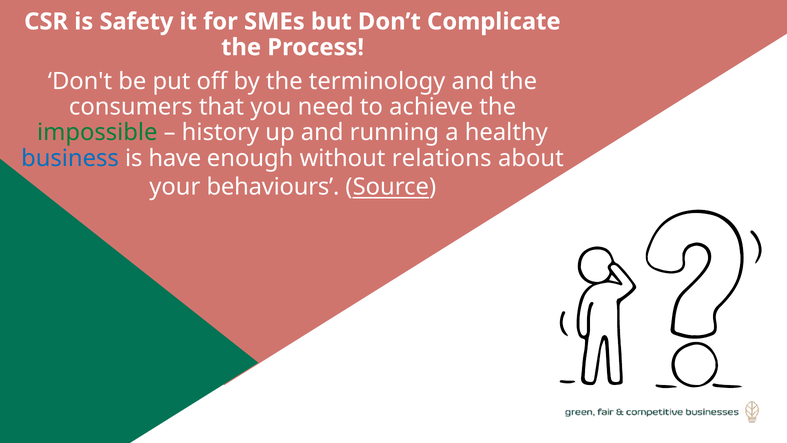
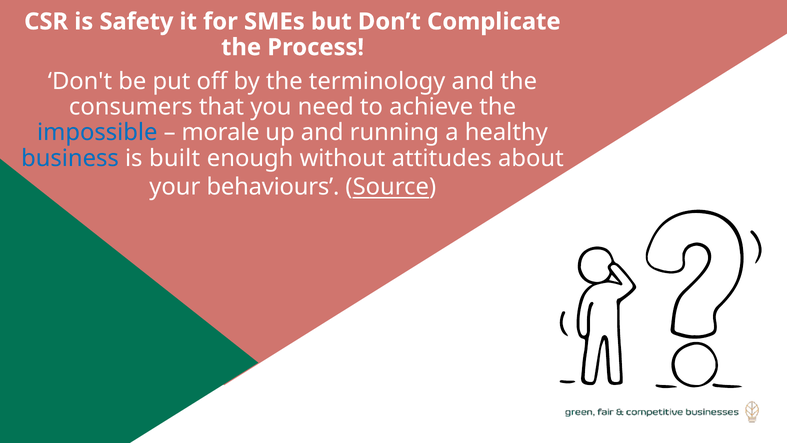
impossible colour: green -> blue
history: history -> morale
have: have -> built
relations: relations -> attitudes
